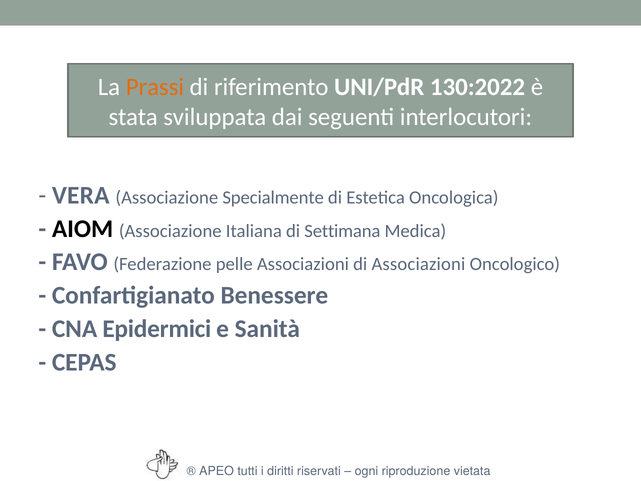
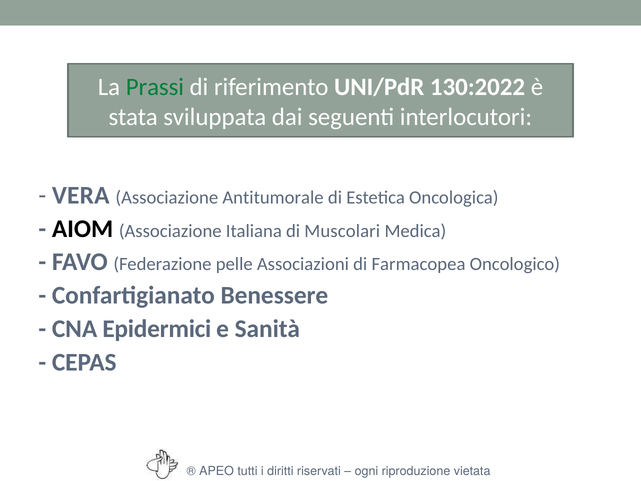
Prassi colour: orange -> green
Specialmente: Specialmente -> Antitumorale
Settimana: Settimana -> Muscolari
di Associazioni: Associazioni -> Farmacopea
